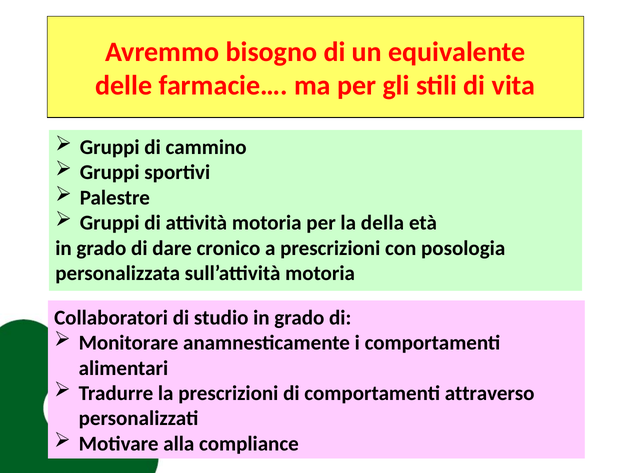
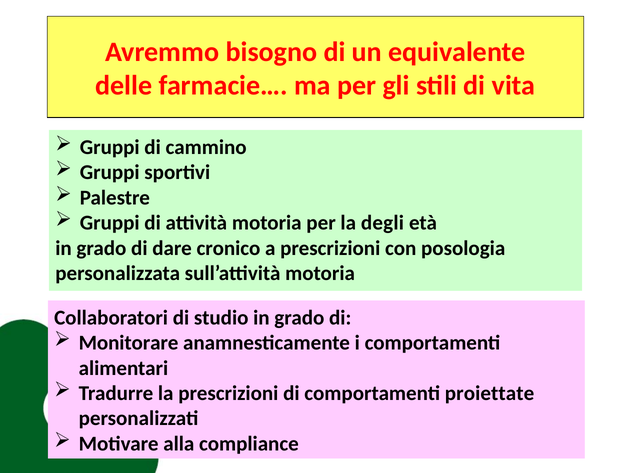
della: della -> degli
attraverso: attraverso -> proiettate
